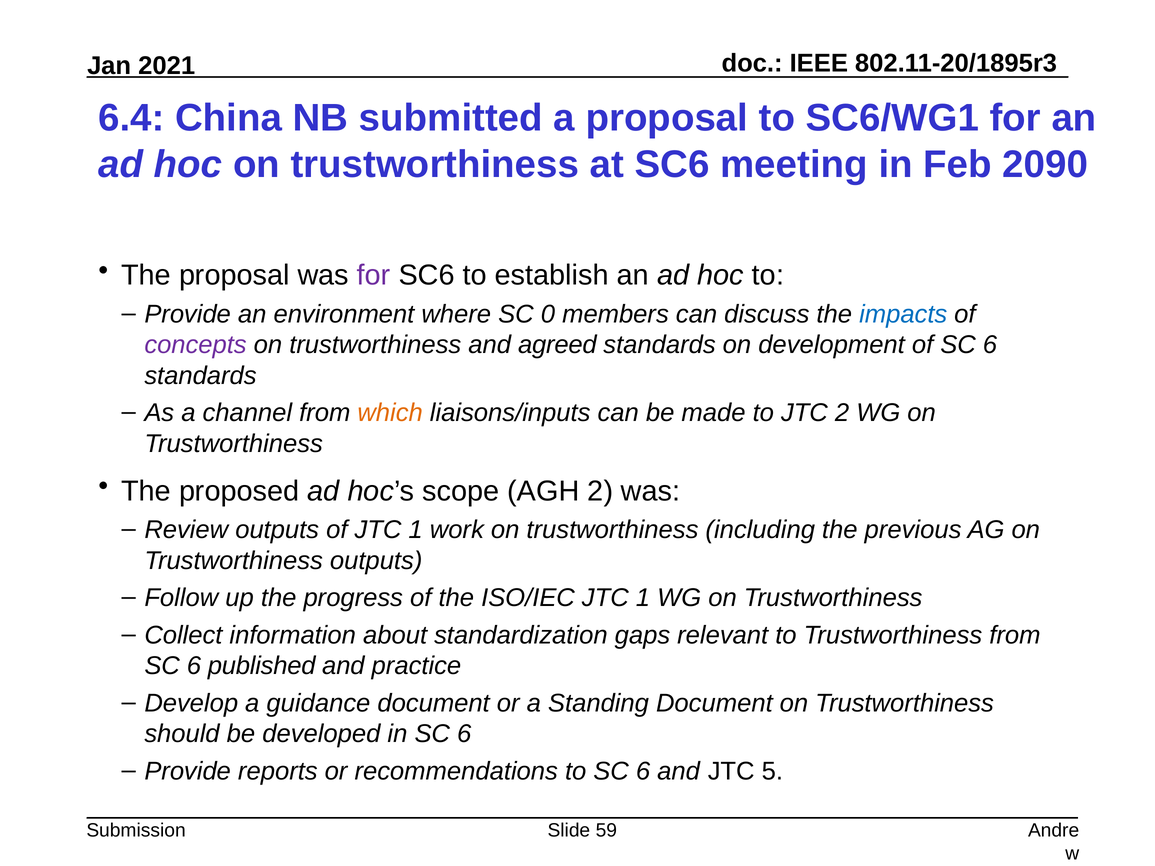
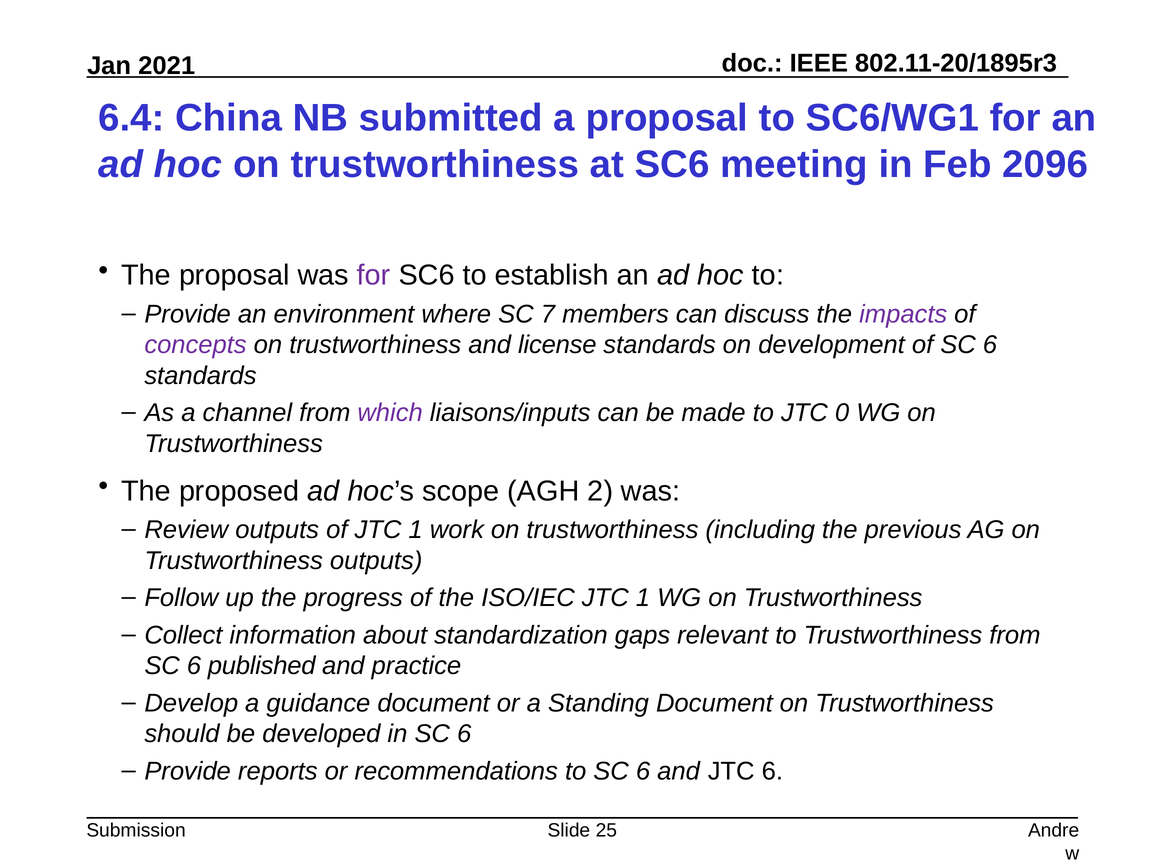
2090: 2090 -> 2096
0: 0 -> 7
impacts colour: blue -> purple
agreed: agreed -> license
which colour: orange -> purple
JTC 2: 2 -> 0
JTC 5: 5 -> 6
59: 59 -> 25
